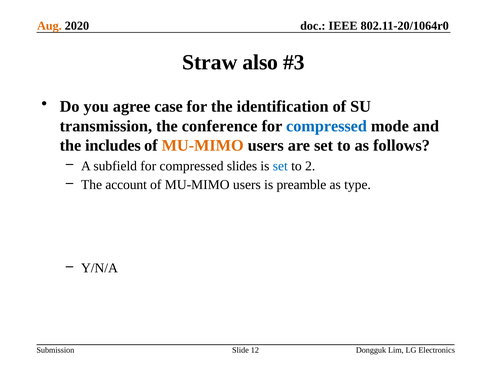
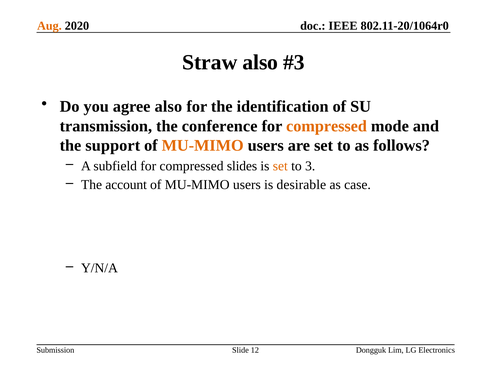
agree case: case -> also
compressed at (327, 126) colour: blue -> orange
includes: includes -> support
set at (280, 166) colour: blue -> orange
2: 2 -> 3
preamble: preamble -> desirable
type: type -> case
